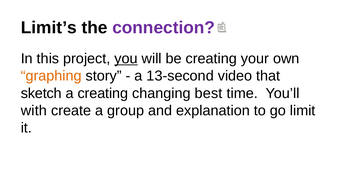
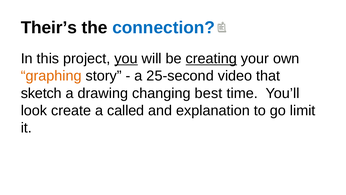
Limit’s: Limit’s -> Their’s
connection colour: purple -> blue
creating at (211, 59) underline: none -> present
13-second: 13-second -> 25-second
a creating: creating -> drawing
with: with -> look
group: group -> called
